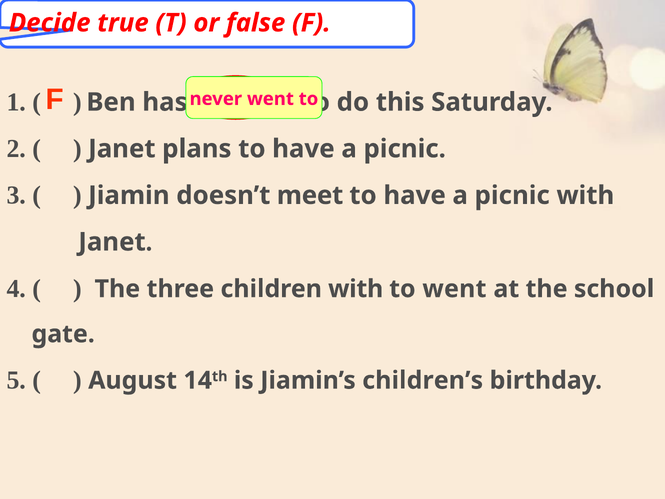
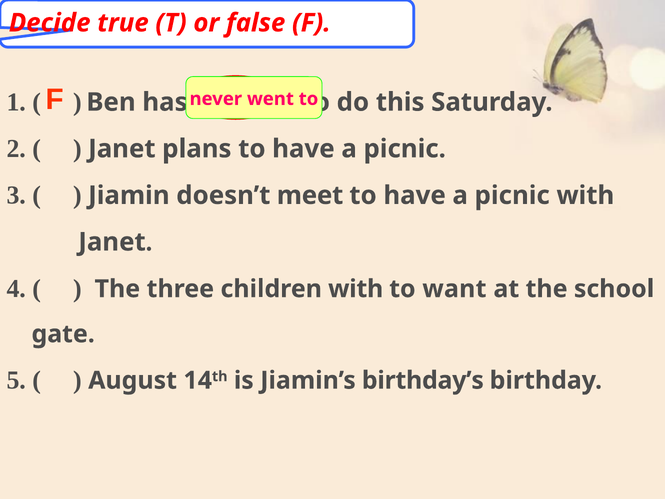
to went: went -> want
children’s: children’s -> birthday’s
